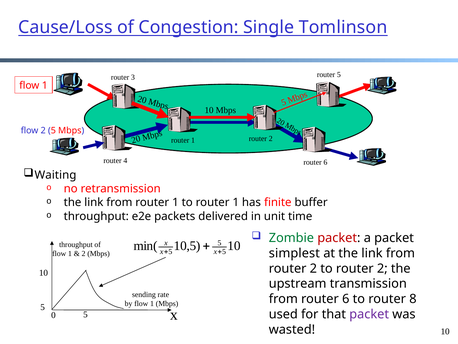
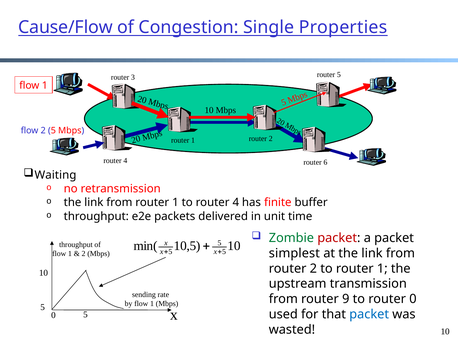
Cause/Loss: Cause/Loss -> Cause/Flow
Tomlinson: Tomlinson -> Properties
to router 1: 1 -> 4
to router 2: 2 -> 1
from router 6: 6 -> 9
router 8: 8 -> 0
packet at (369, 314) colour: purple -> blue
